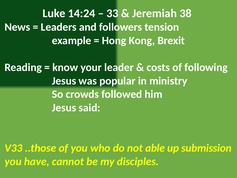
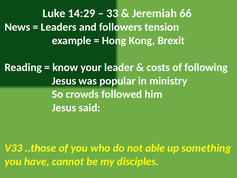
14:24: 14:24 -> 14:29
38: 38 -> 66
submission: submission -> something
